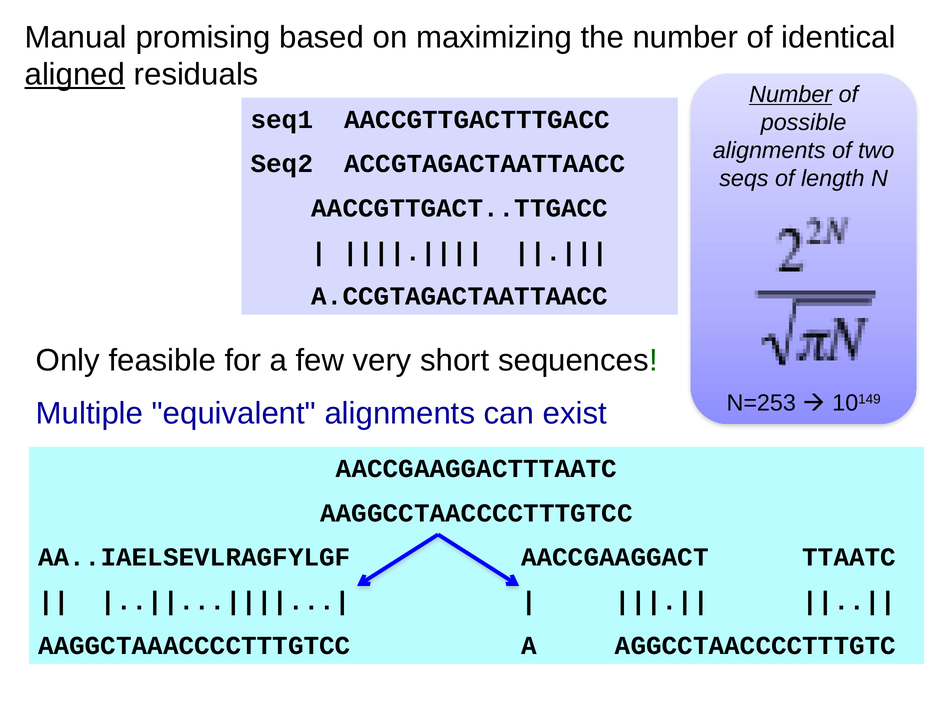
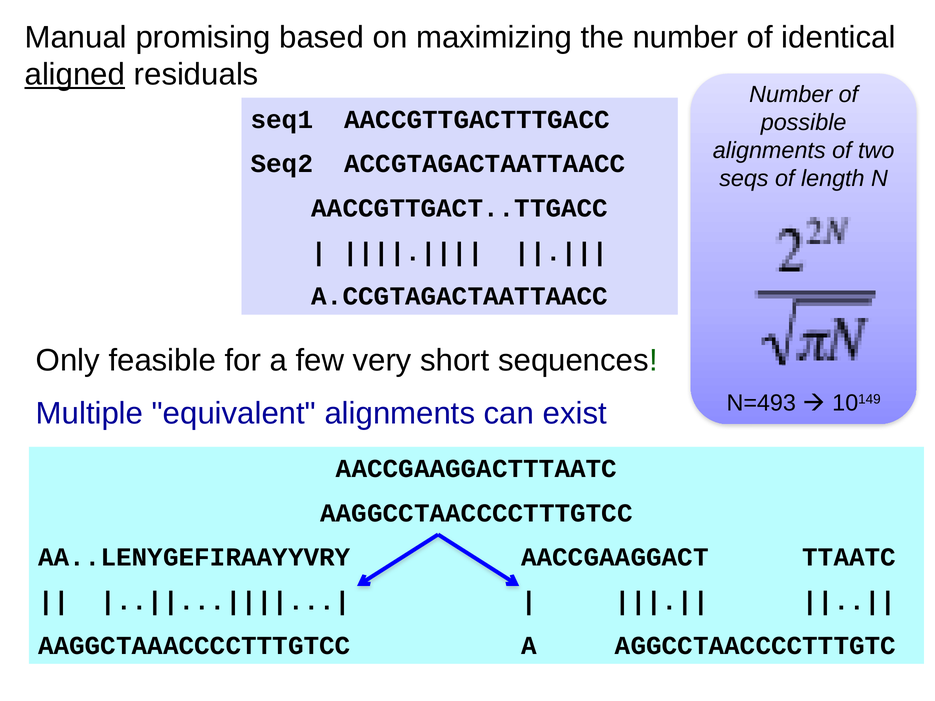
Number at (791, 95) underline: present -> none
N=253: N=253 -> N=493
AA..IAELSEVLRAGFYLGF: AA..IAELSEVLRAGFYLGF -> AA..LENYGEFIRAAYYVRY
